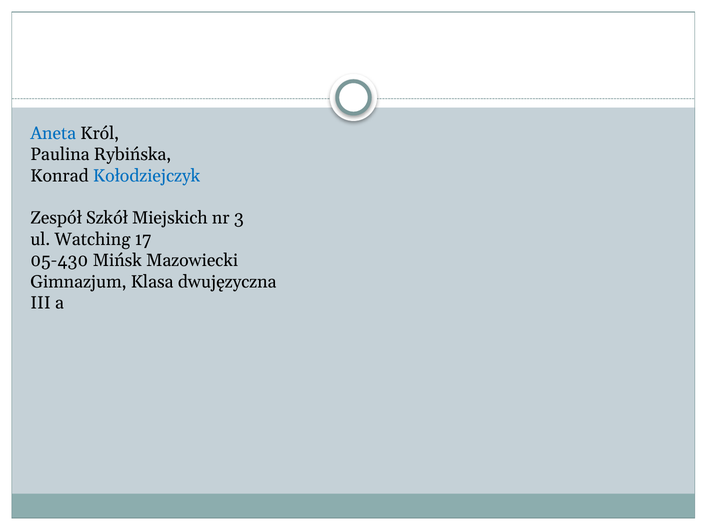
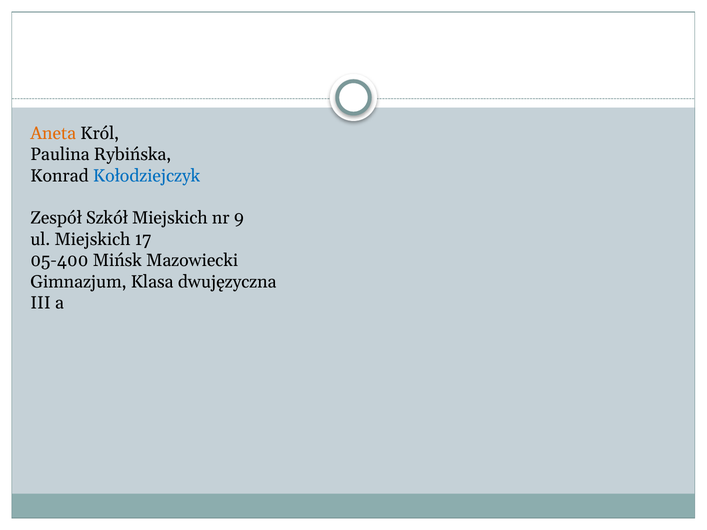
Aneta colour: blue -> orange
3: 3 -> 9
ul Watching: Watching -> Miejskich
05-430: 05-430 -> 05-400
